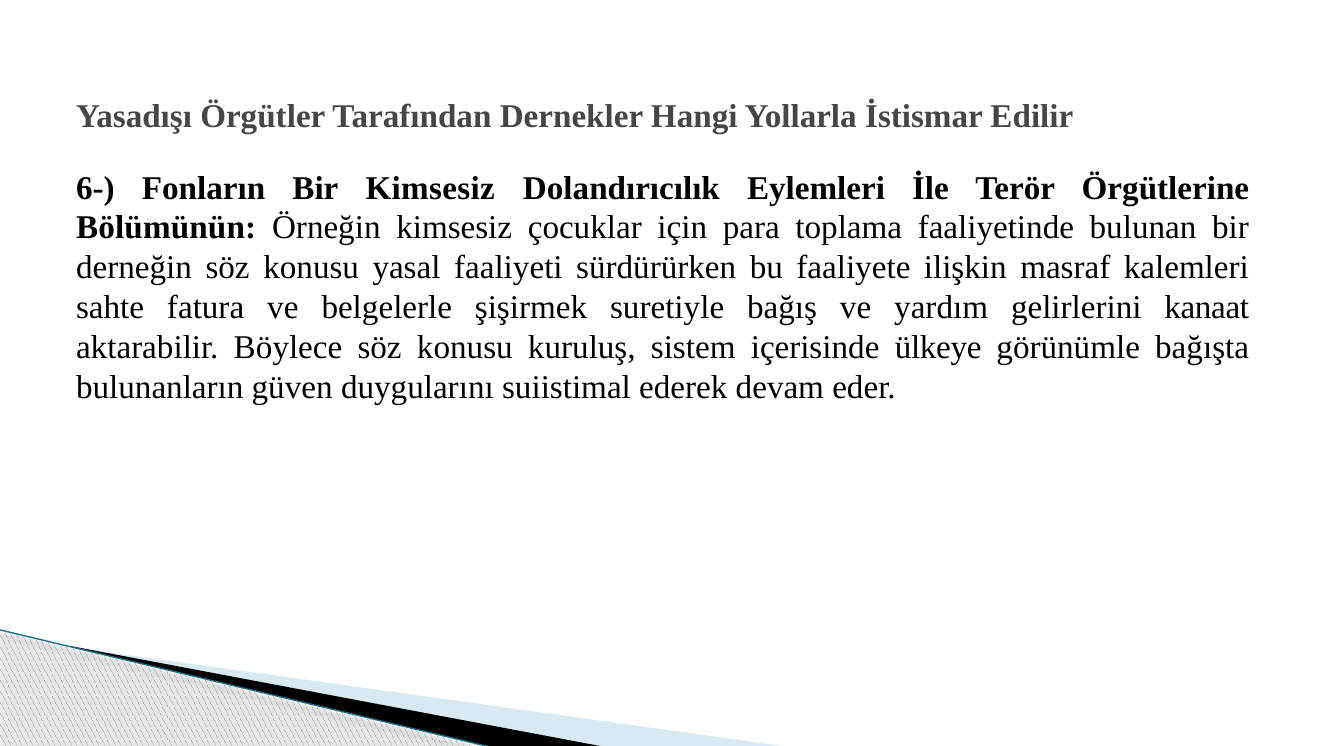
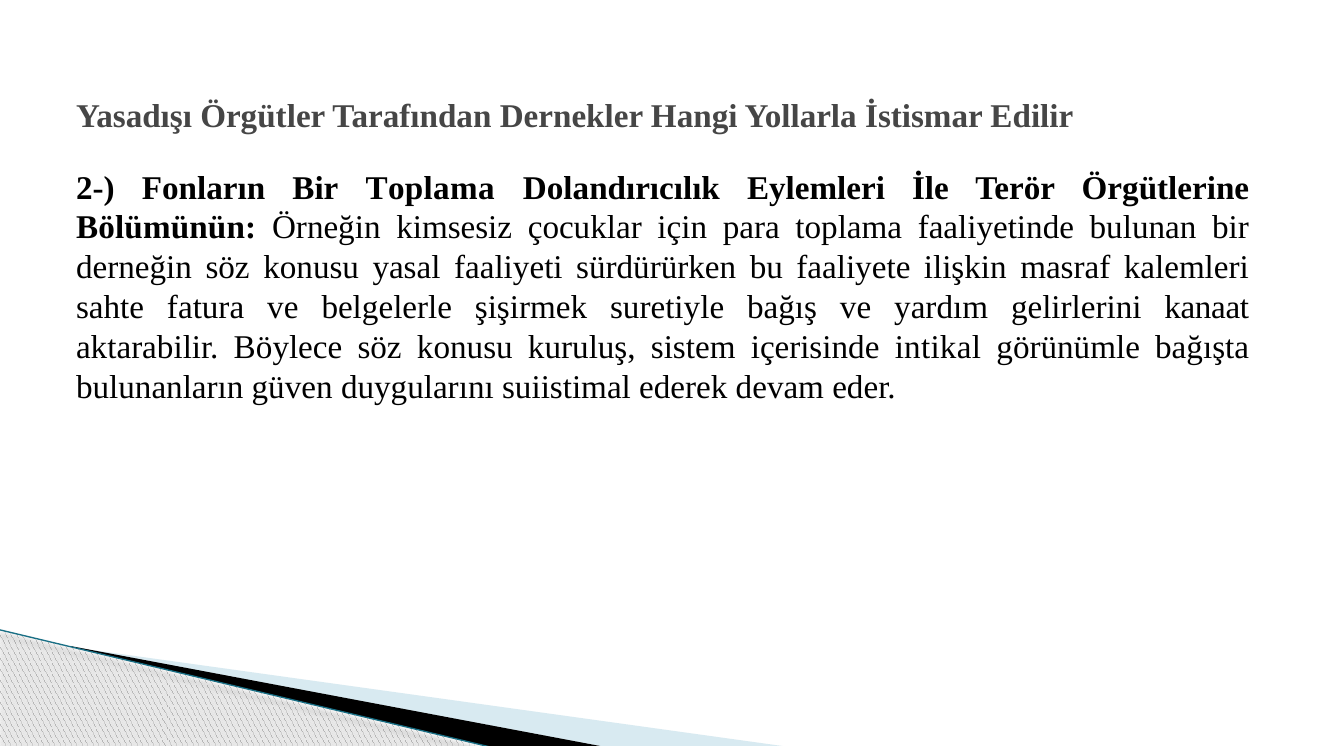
6-: 6- -> 2-
Bir Kimsesiz: Kimsesiz -> Toplama
ülkeye: ülkeye -> intikal
